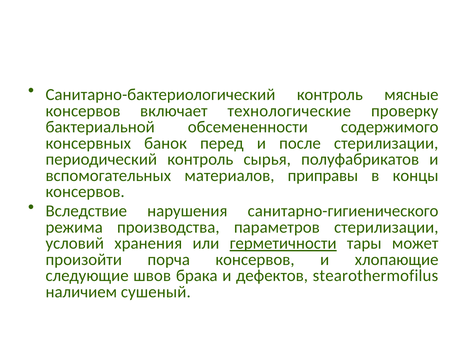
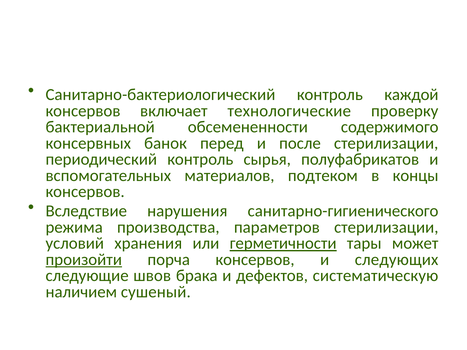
мясные: мясные -> каждой
приправы: приправы -> подтеком
произойти underline: none -> present
хлопающие: хлопающие -> следующих
stearothermofilus: stearothermofilus -> систематическую
